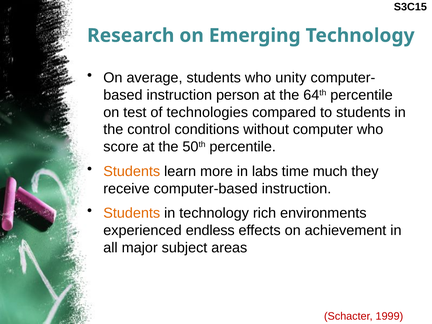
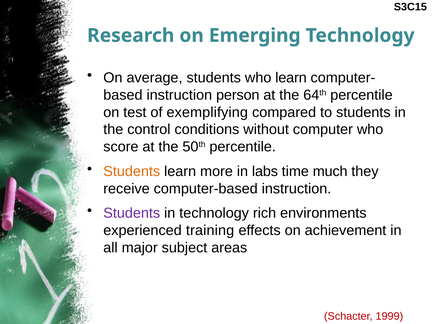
who unity: unity -> learn
technologies: technologies -> exemplifying
Students at (132, 213) colour: orange -> purple
endless: endless -> training
